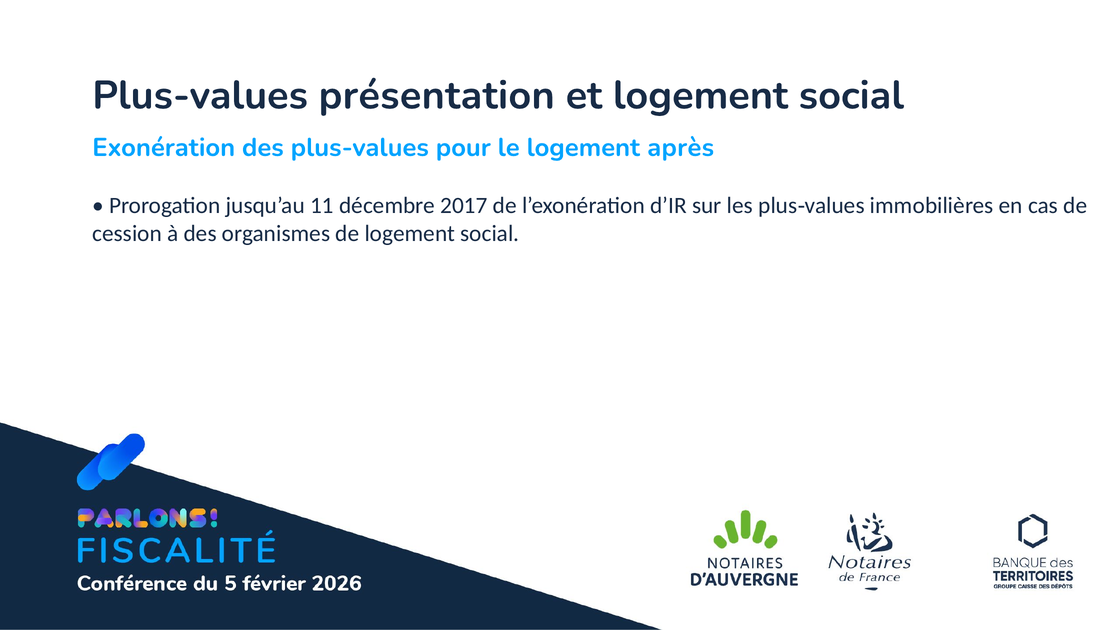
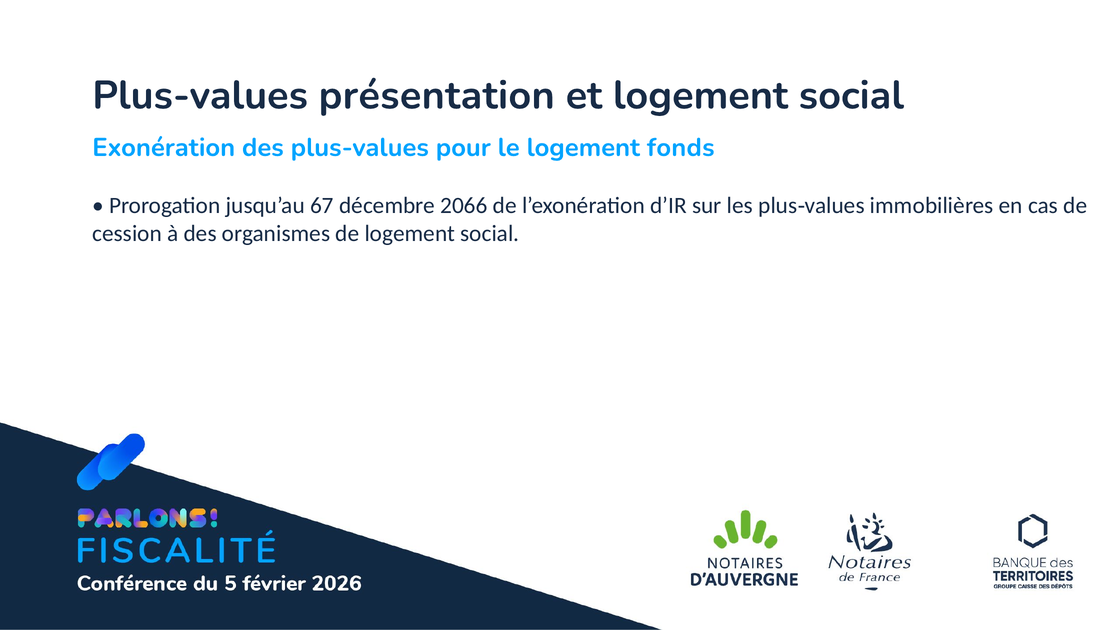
après: après -> fonds
11: 11 -> 67
2017: 2017 -> 2066
